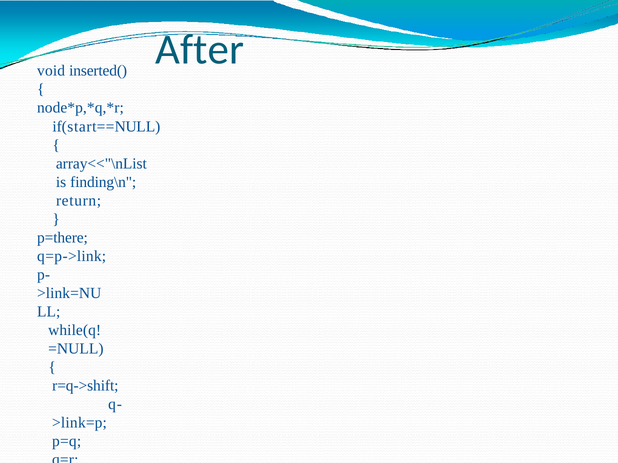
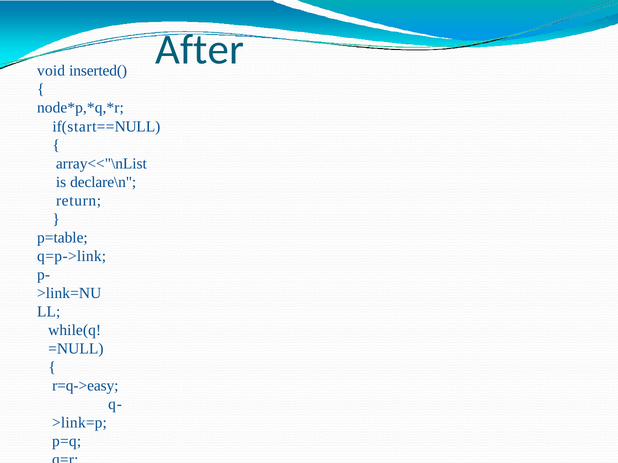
finding\n: finding\n -> declare\n
p=there: p=there -> p=table
r=q->shift: r=q->shift -> r=q->easy
